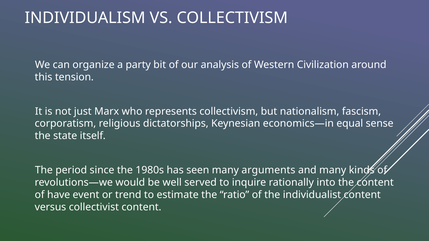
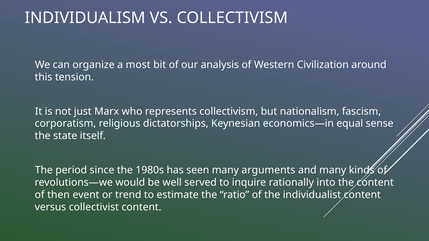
party: party -> most
have: have -> then
